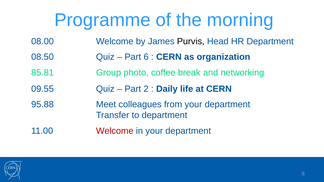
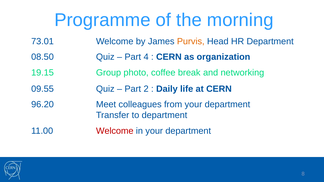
08.00: 08.00 -> 73.01
Purvis colour: black -> orange
6: 6 -> 4
85.81: 85.81 -> 19.15
95.88: 95.88 -> 96.20
